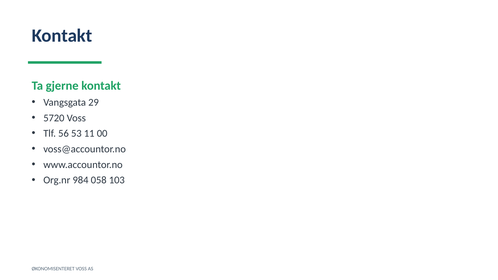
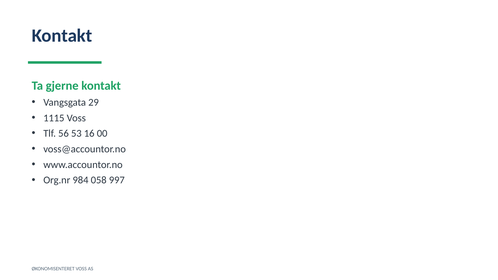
5720: 5720 -> 1115
11: 11 -> 16
103: 103 -> 997
